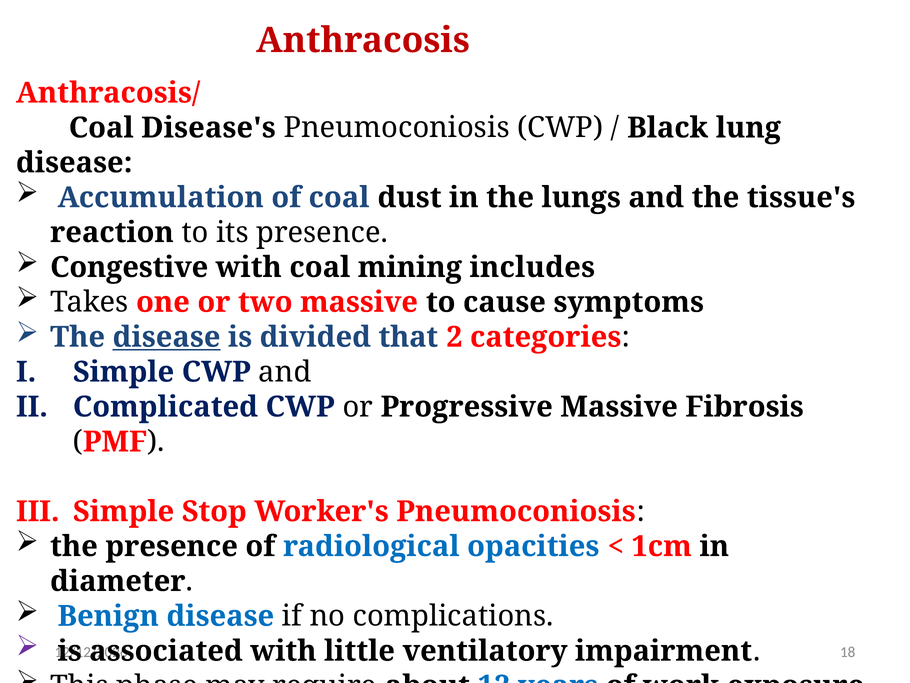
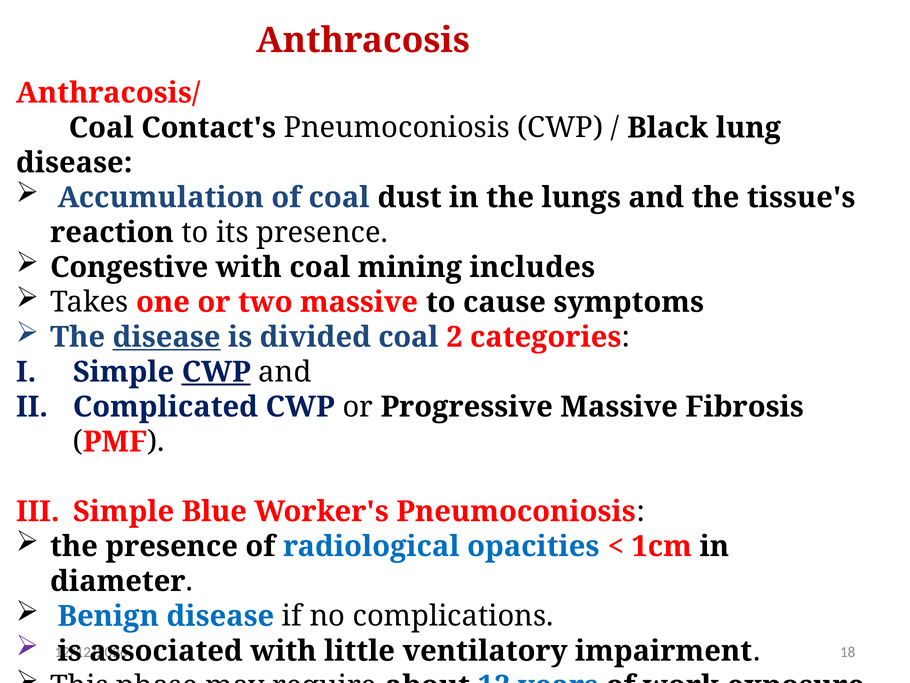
Disease's: Disease's -> Contact's
divided that: that -> coal
CWP at (216, 372) underline: none -> present
Stop: Stop -> Blue
